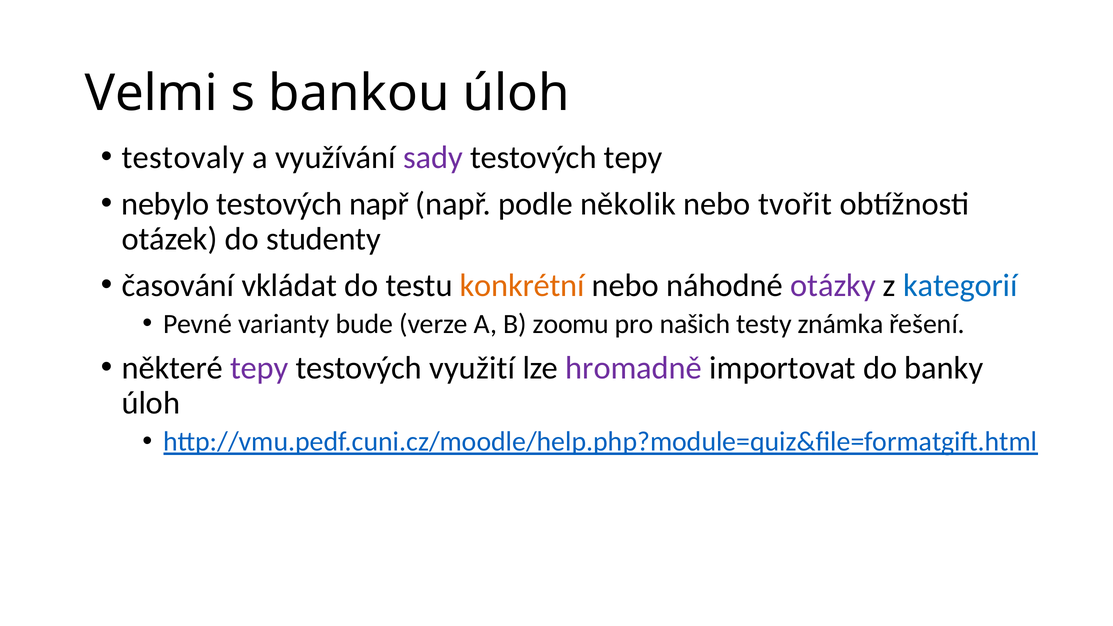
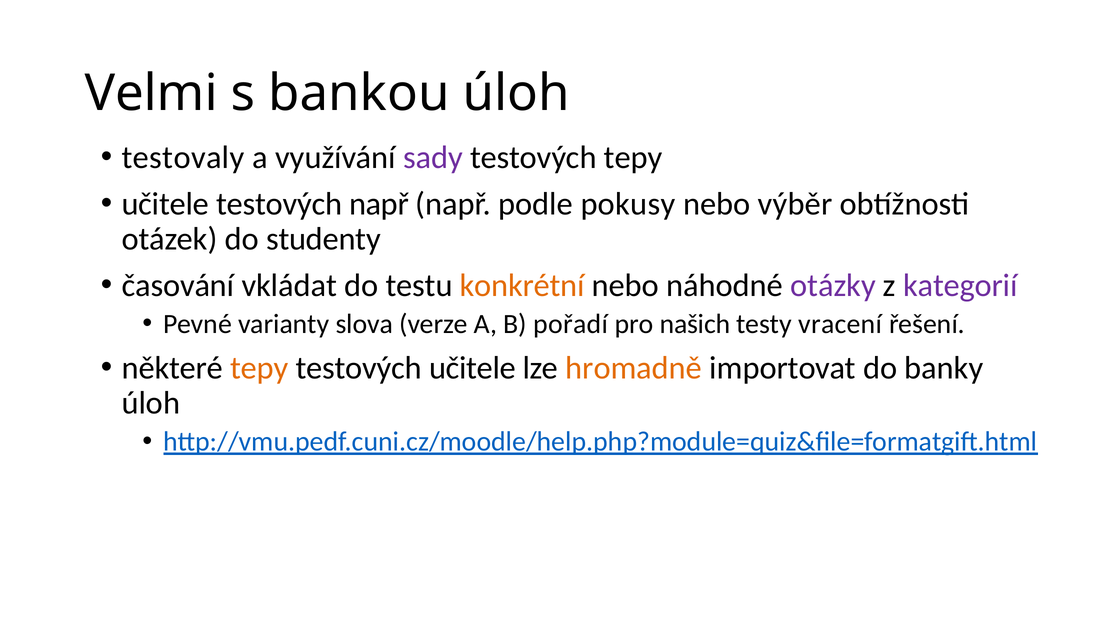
nebylo at (165, 204): nebylo -> učitele
několik: několik -> pokusy
tvořit: tvořit -> výběr
kategorií colour: blue -> purple
bude: bude -> slova
zoomu: zoomu -> pořadí
známka: známka -> vracení
tepy at (259, 368) colour: purple -> orange
testových využití: využití -> učitele
hromadně colour: purple -> orange
